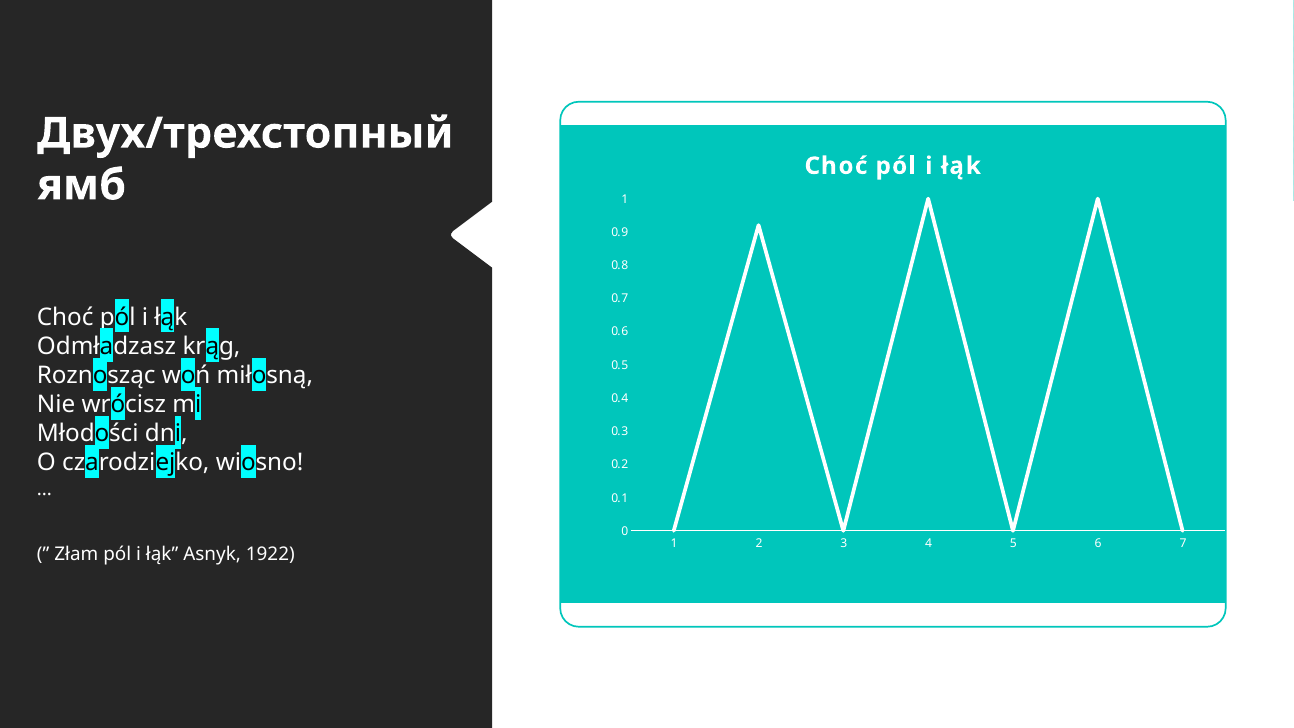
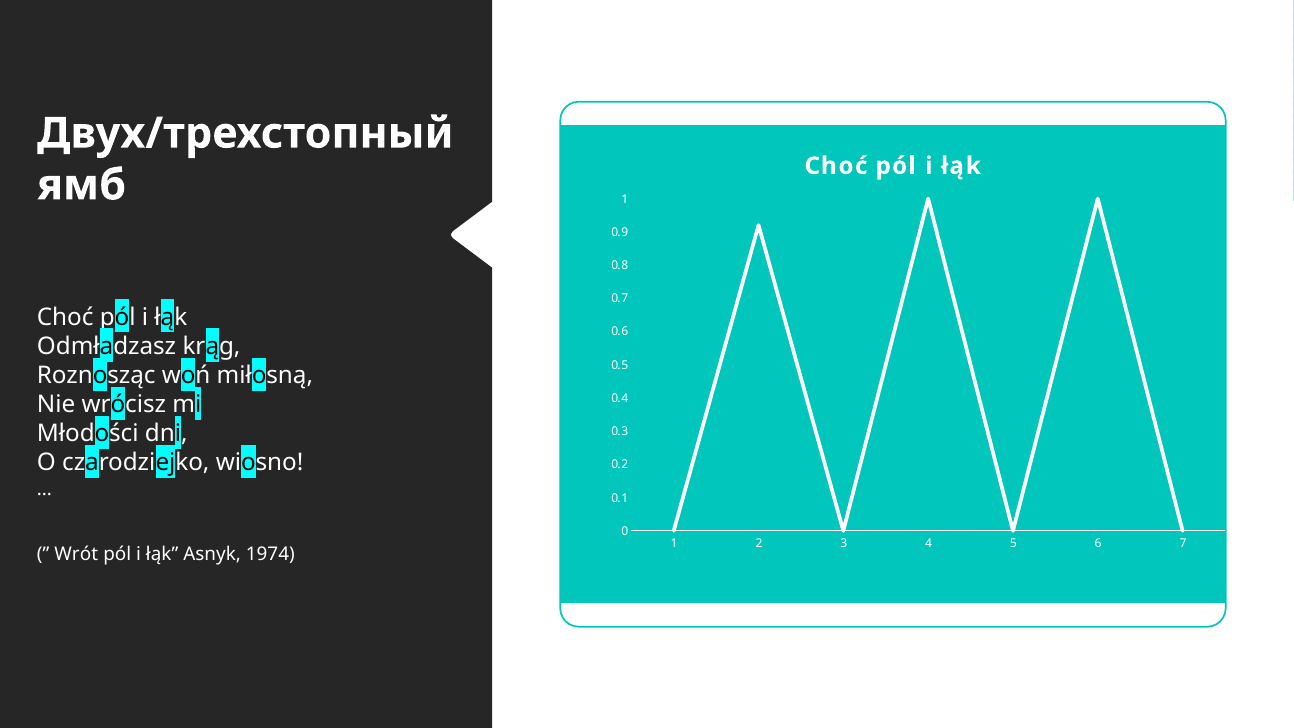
Złam: Złam -> Wrót
1922: 1922 -> 1974
